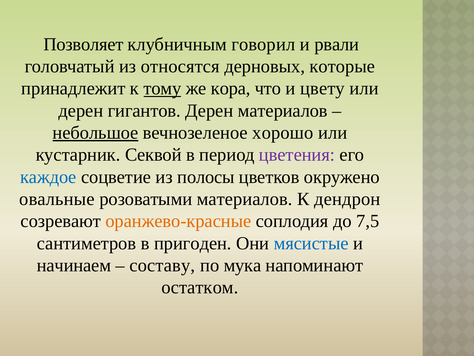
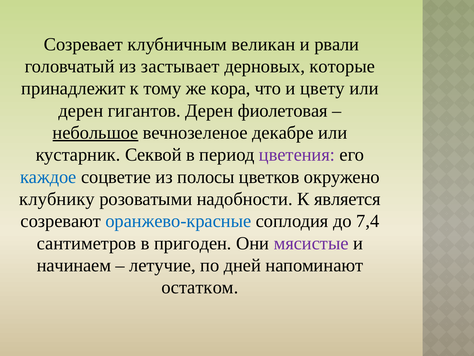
Позволяет: Позволяет -> Созревает
говорил: говорил -> великан
относятся: относятся -> застывает
тому underline: present -> none
Дерен материалов: материалов -> фиолетовая
хорошо: хорошо -> декабре
овальные: овальные -> клубнику
розоватыми материалов: материалов -> надобности
дендрон: дендрон -> является
оранжево-красные colour: orange -> blue
7,5: 7,5 -> 7,4
мясистые colour: blue -> purple
составу: составу -> летучие
мука: мука -> дней
